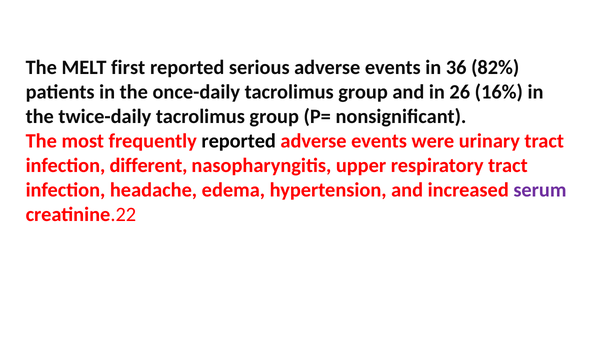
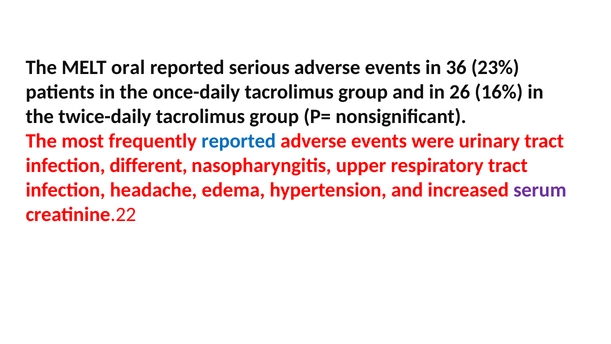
first: first -> oral
82%: 82% -> 23%
reported at (239, 141) colour: black -> blue
